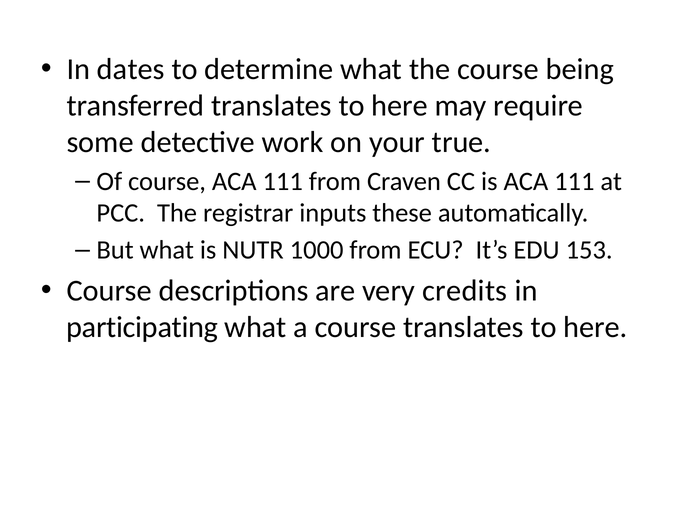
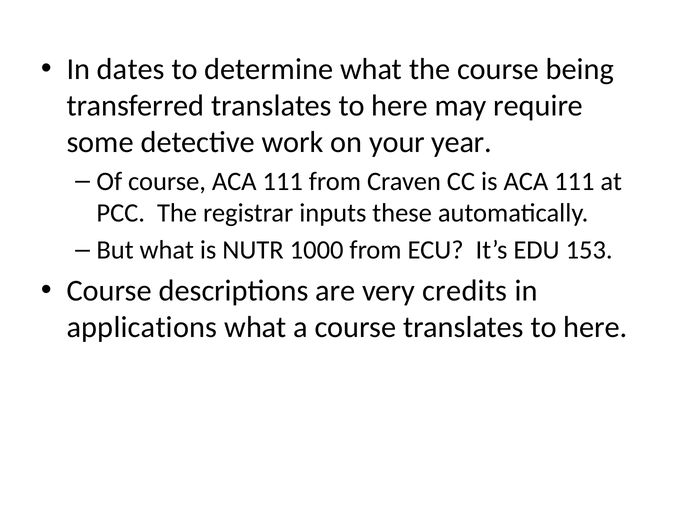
true: true -> year
participating: participating -> applications
